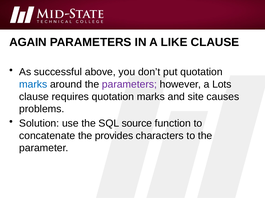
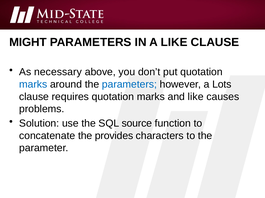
AGAIN: AGAIN -> MIGHT
successful: successful -> necessary
parameters at (129, 85) colour: purple -> blue
and site: site -> like
